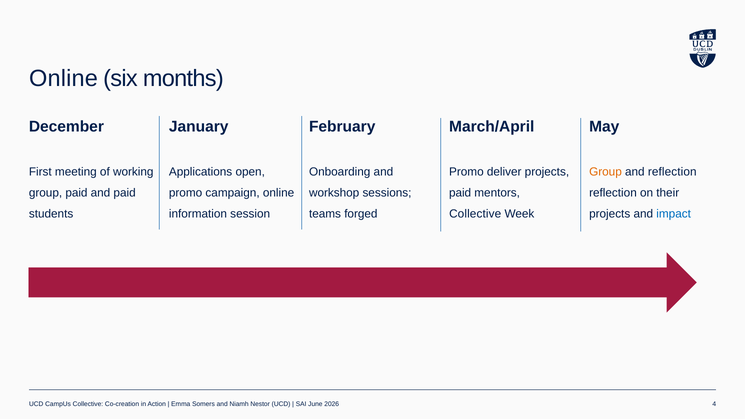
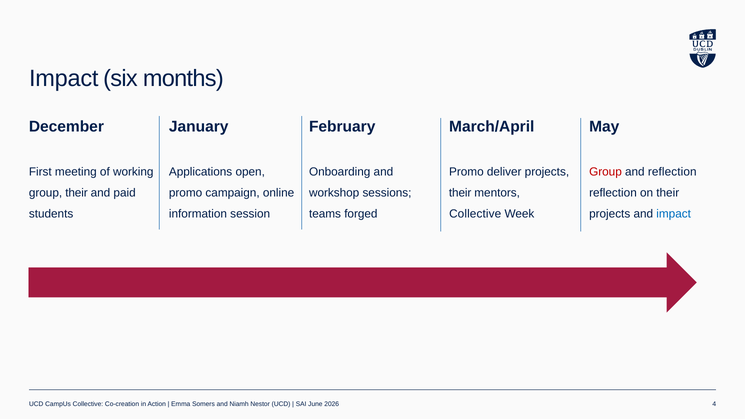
Online at (64, 79): Online -> Impact
Group at (605, 172) colour: orange -> red
group paid: paid -> their
paid at (460, 193): paid -> their
